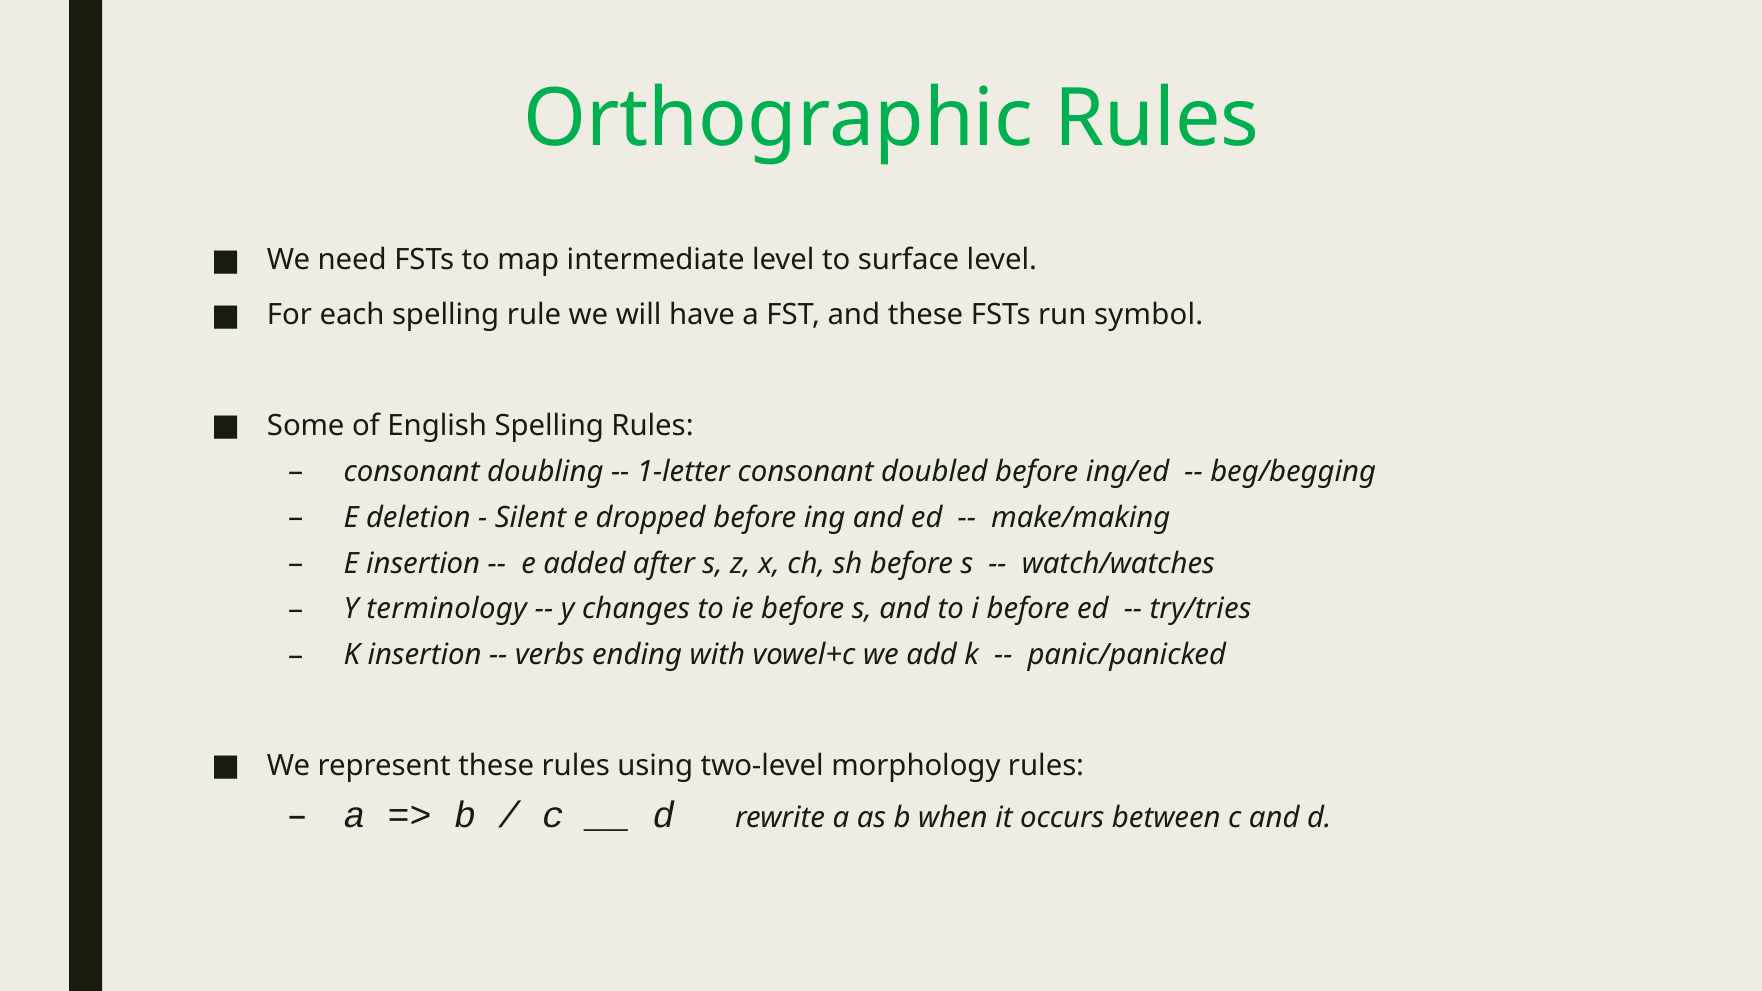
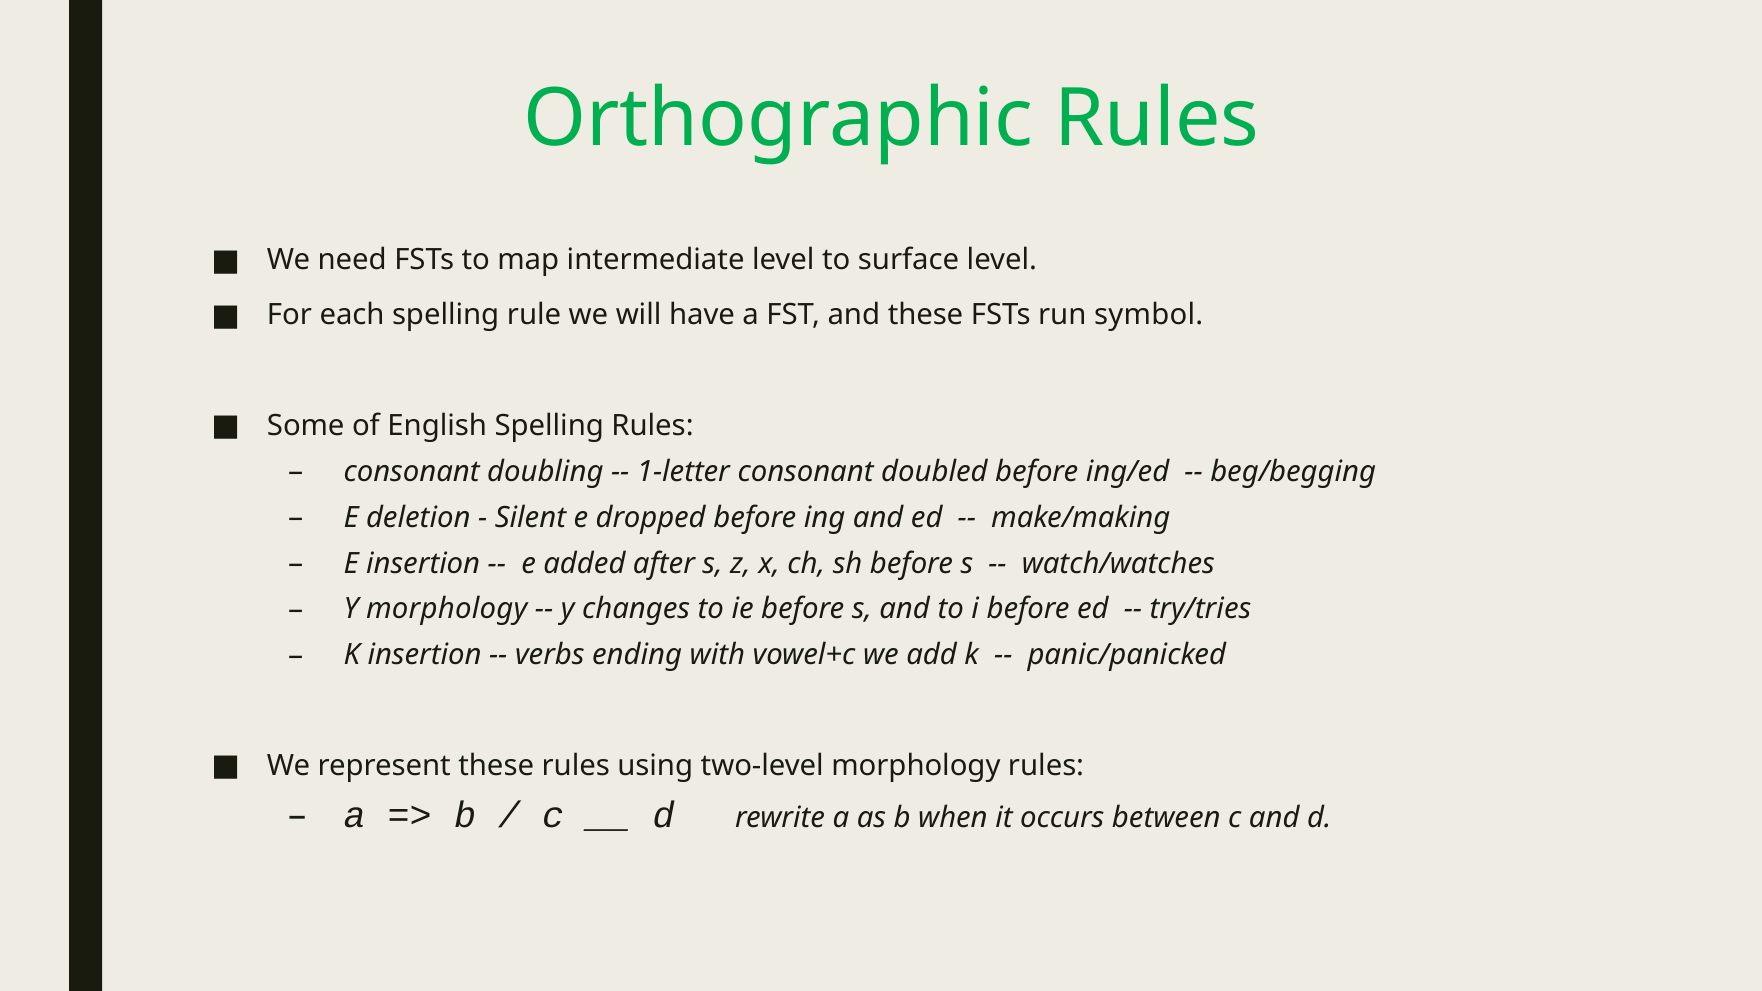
Y terminology: terminology -> morphology
